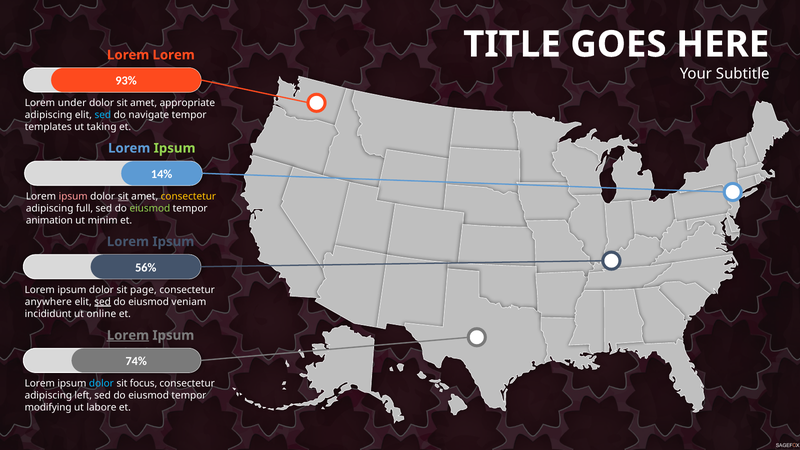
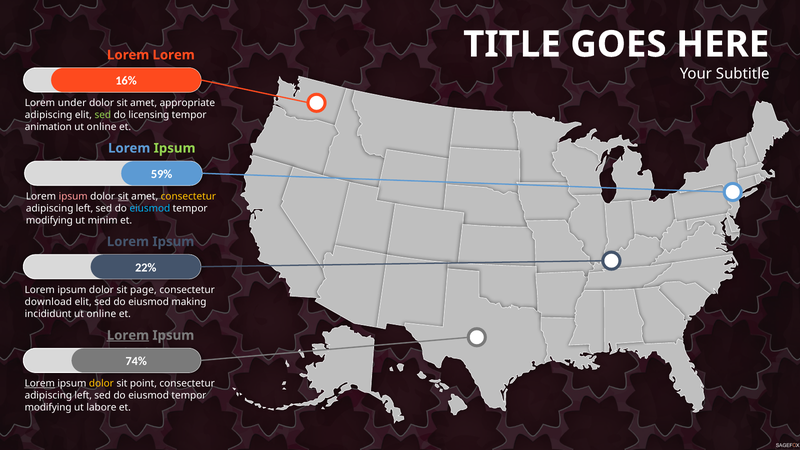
93%: 93% -> 16%
sed at (103, 115) colour: light blue -> light green
navigate: navigate -> licensing
templates: templates -> animation
taking at (102, 127): taking -> online
14%: 14% -> 59%
full at (84, 208): full -> left
eiusmod at (150, 208) colour: light green -> light blue
animation at (49, 220): animation -> modifying
56%: 56% -> 22%
anywhere: anywhere -> download
sed at (103, 302) underline: present -> none
veniam: veniam -> making
Lorem at (40, 383) underline: none -> present
dolor at (101, 383) colour: light blue -> yellow
focus: focus -> point
